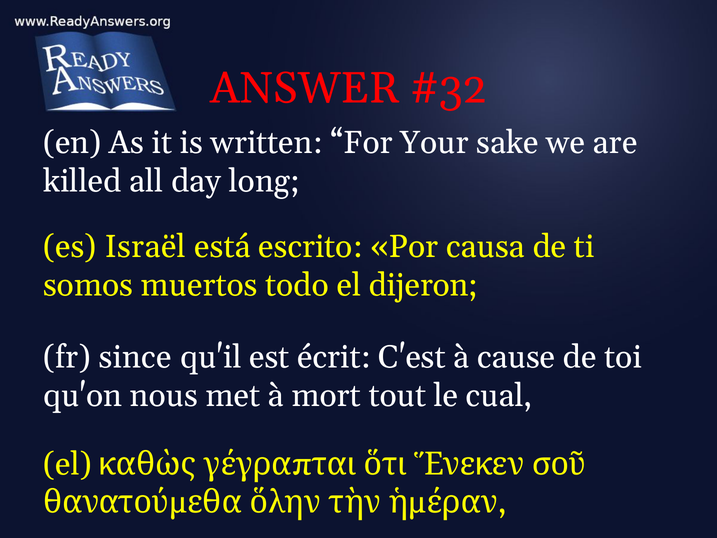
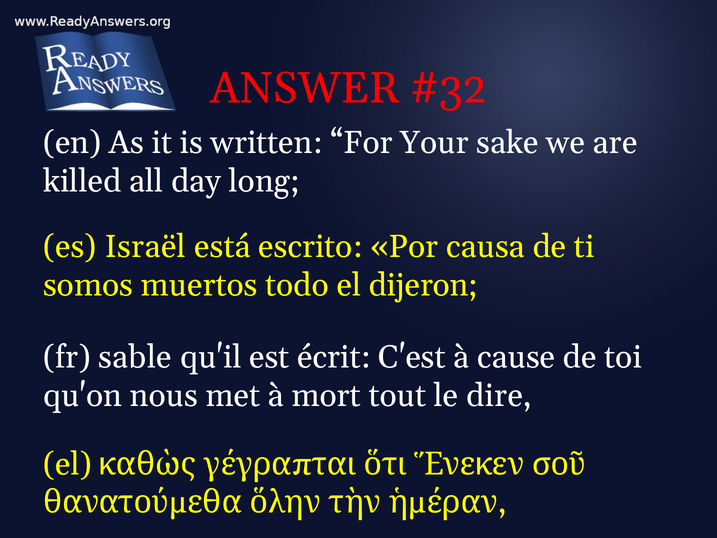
since: since -> sable
cual: cual -> dire
